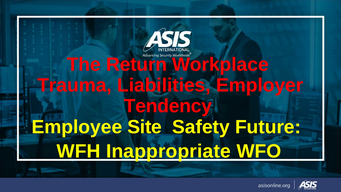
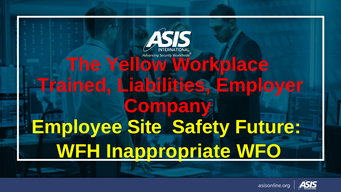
Return: Return -> Yellow
Trauma: Trauma -> Trained
Tendency: Tendency -> Company
